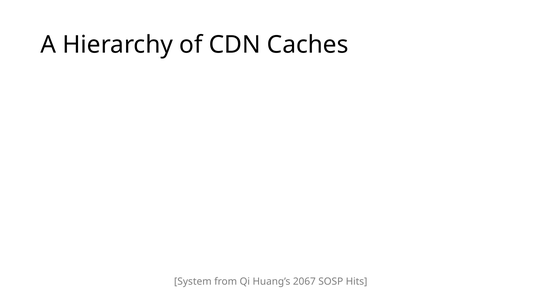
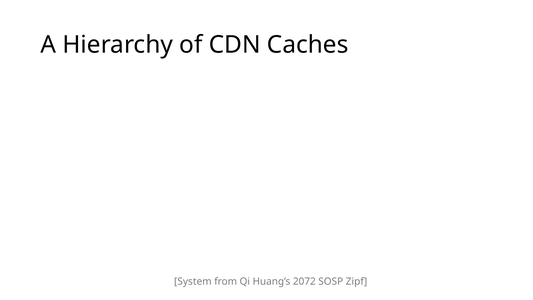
2067: 2067 -> 2072
Hits: Hits -> Zipf
